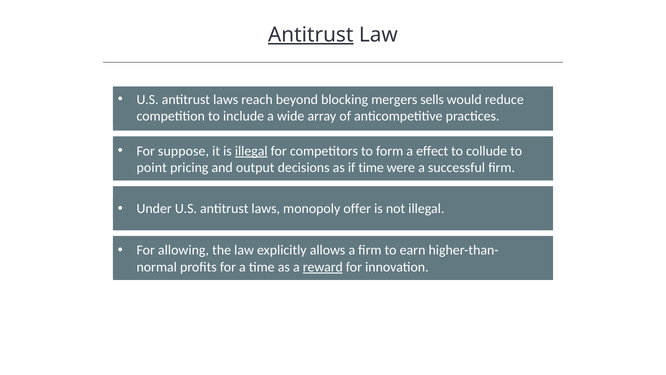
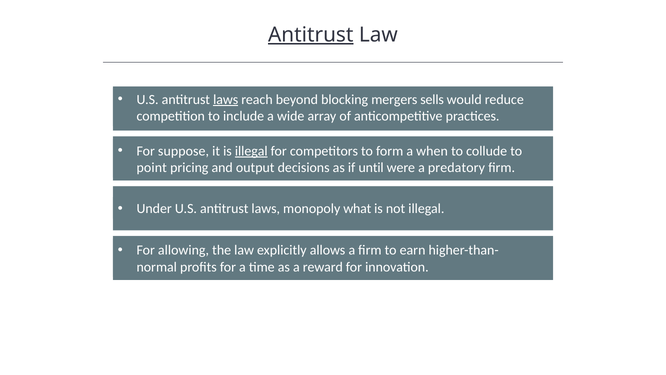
laws at (226, 100) underline: none -> present
effect: effect -> when
if time: time -> until
successful: successful -> predatory
offer: offer -> what
reward underline: present -> none
